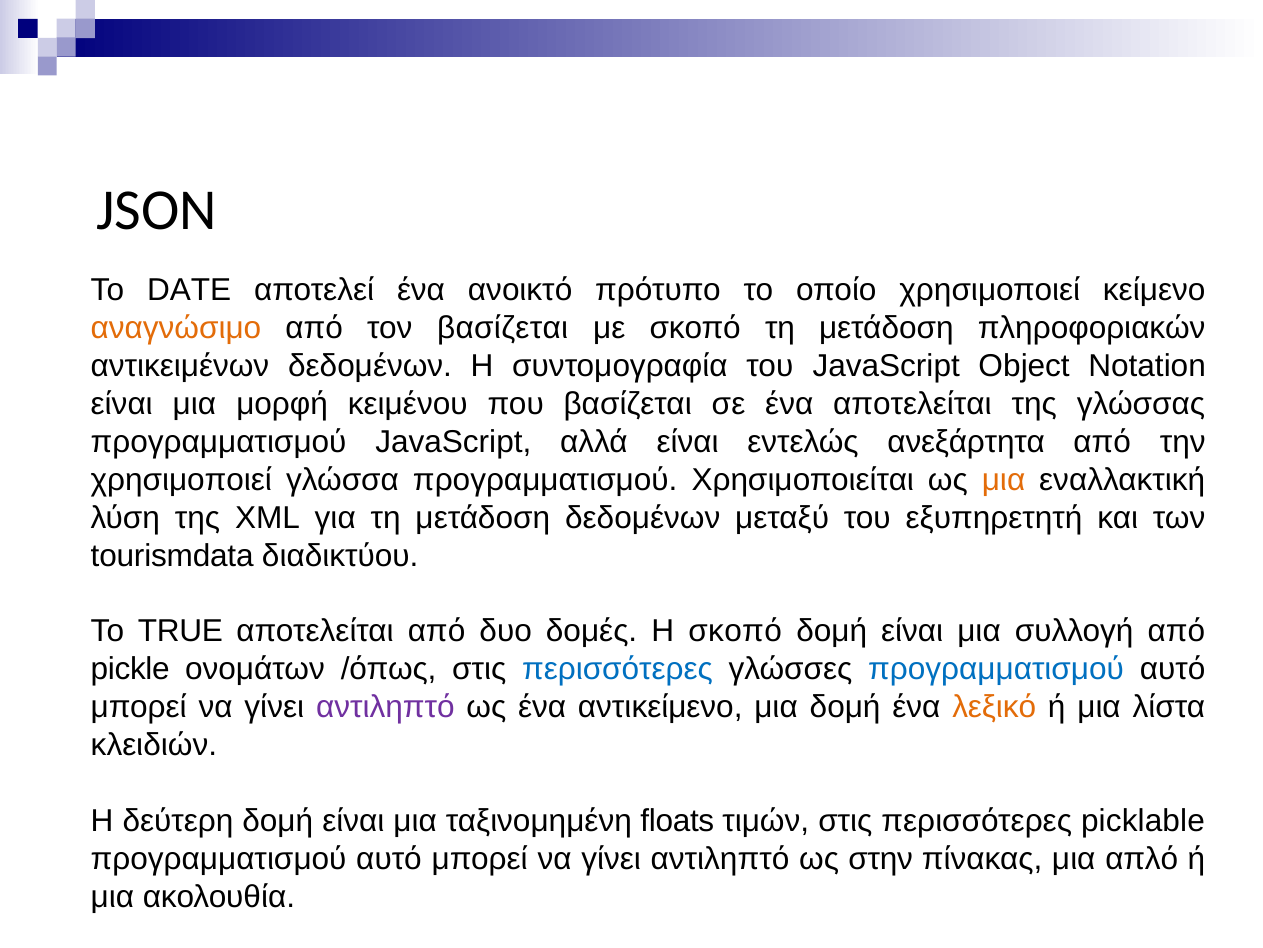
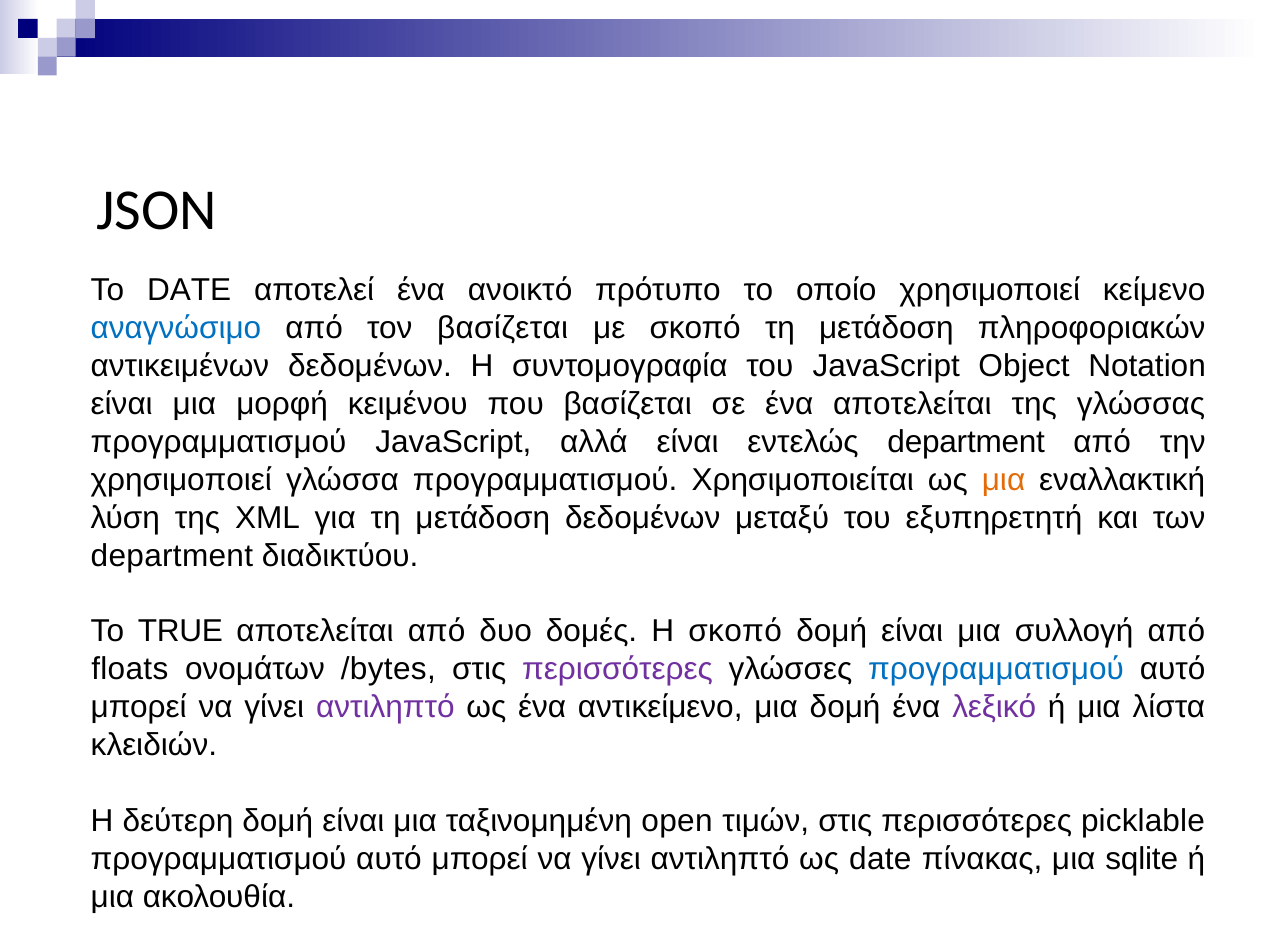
αναγνώσιμο colour: orange -> blue
εντελώς ανεξάρτητα: ανεξάρτητα -> department
tourismdata at (172, 555): tourismdata -> department
pickle: pickle -> floats
/όπως: /όπως -> /bytes
περισσότερες at (617, 669) colour: blue -> purple
λεξικό colour: orange -> purple
floats: floats -> open
ως στην: στην -> date
απλό: απλό -> sqlite
